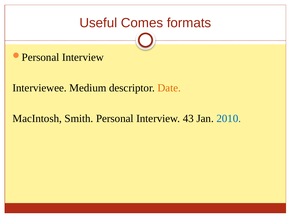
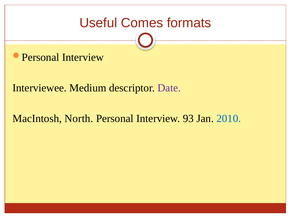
Date colour: orange -> purple
Smith: Smith -> North
43: 43 -> 93
